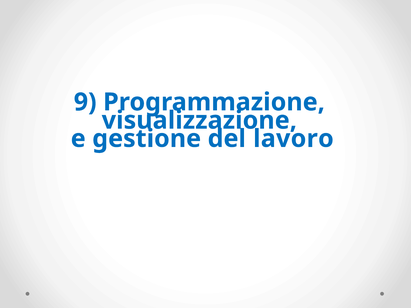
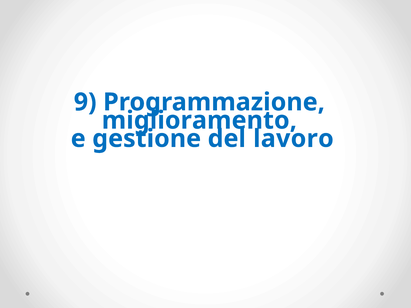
visualizzazione: visualizzazione -> miglioramento
